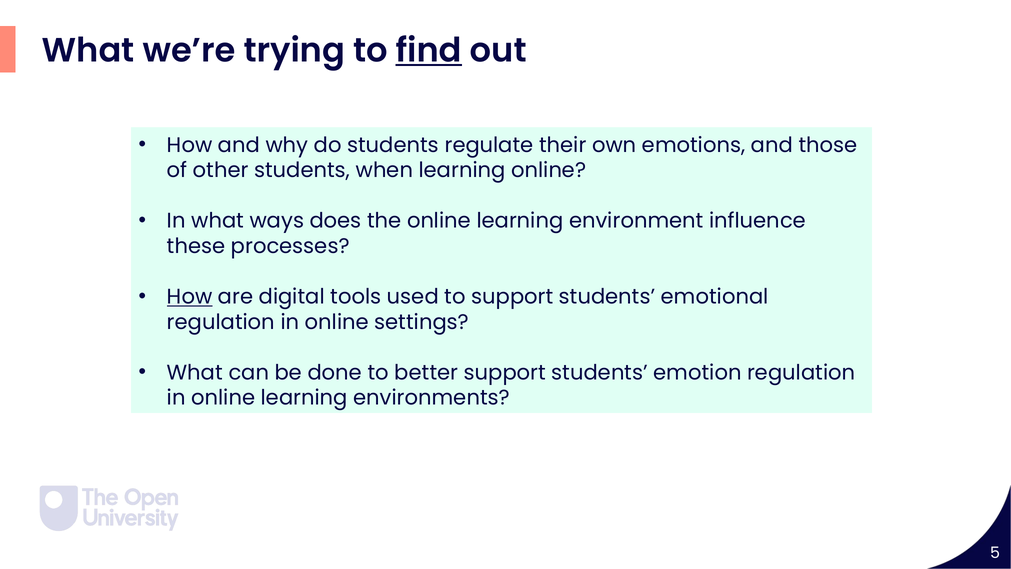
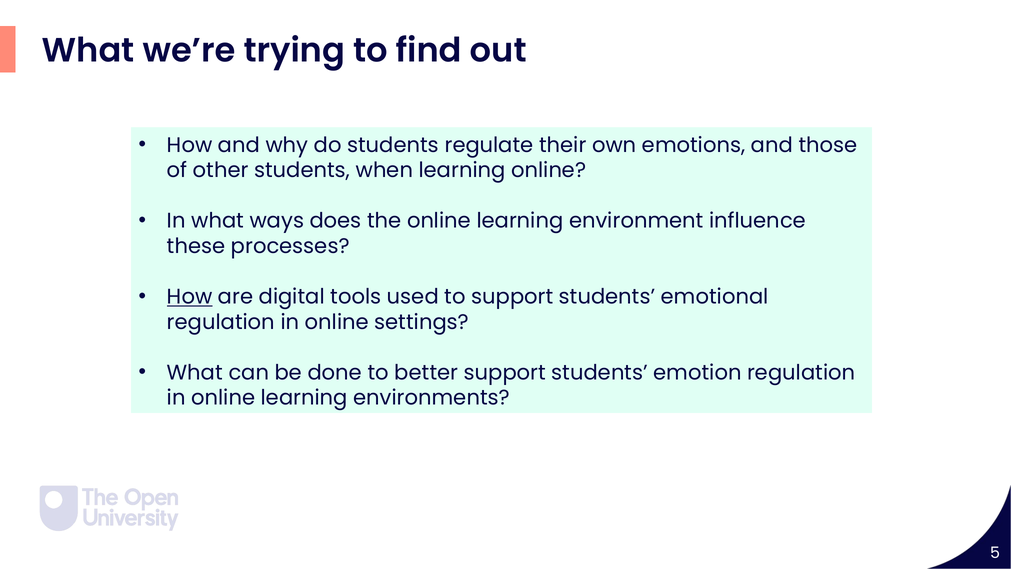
find underline: present -> none
